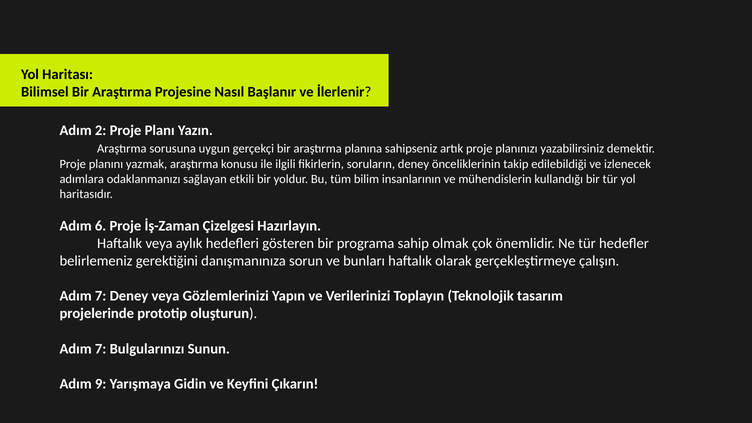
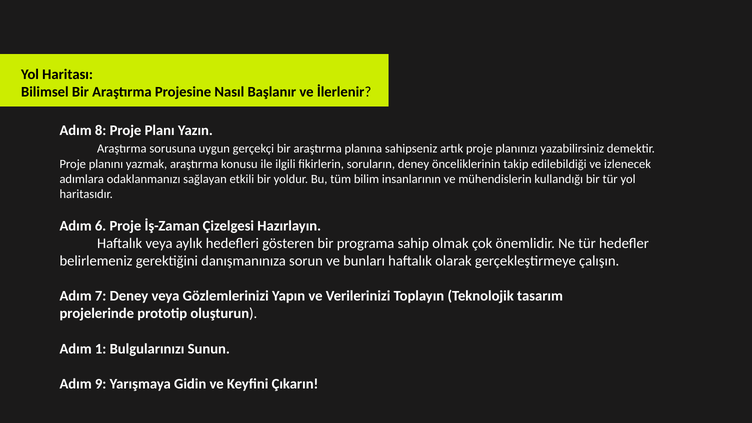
2: 2 -> 8
7 at (101, 349): 7 -> 1
